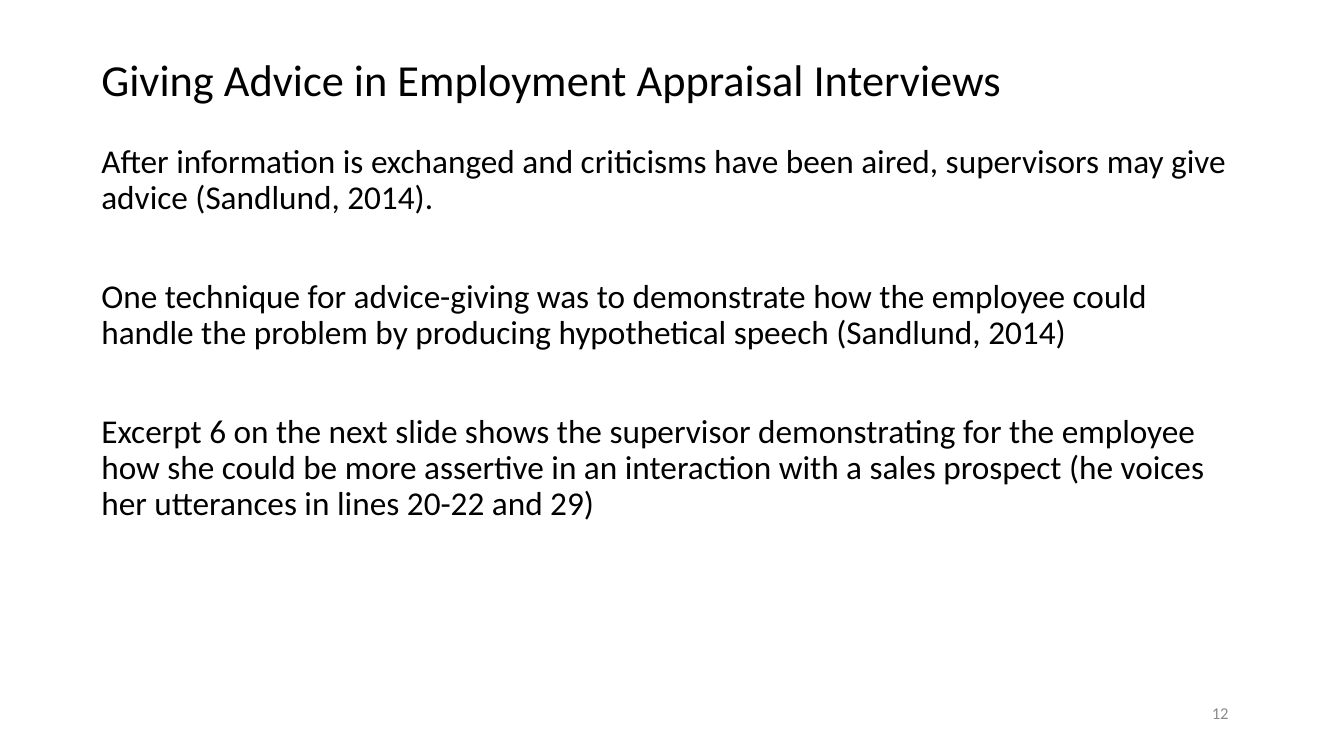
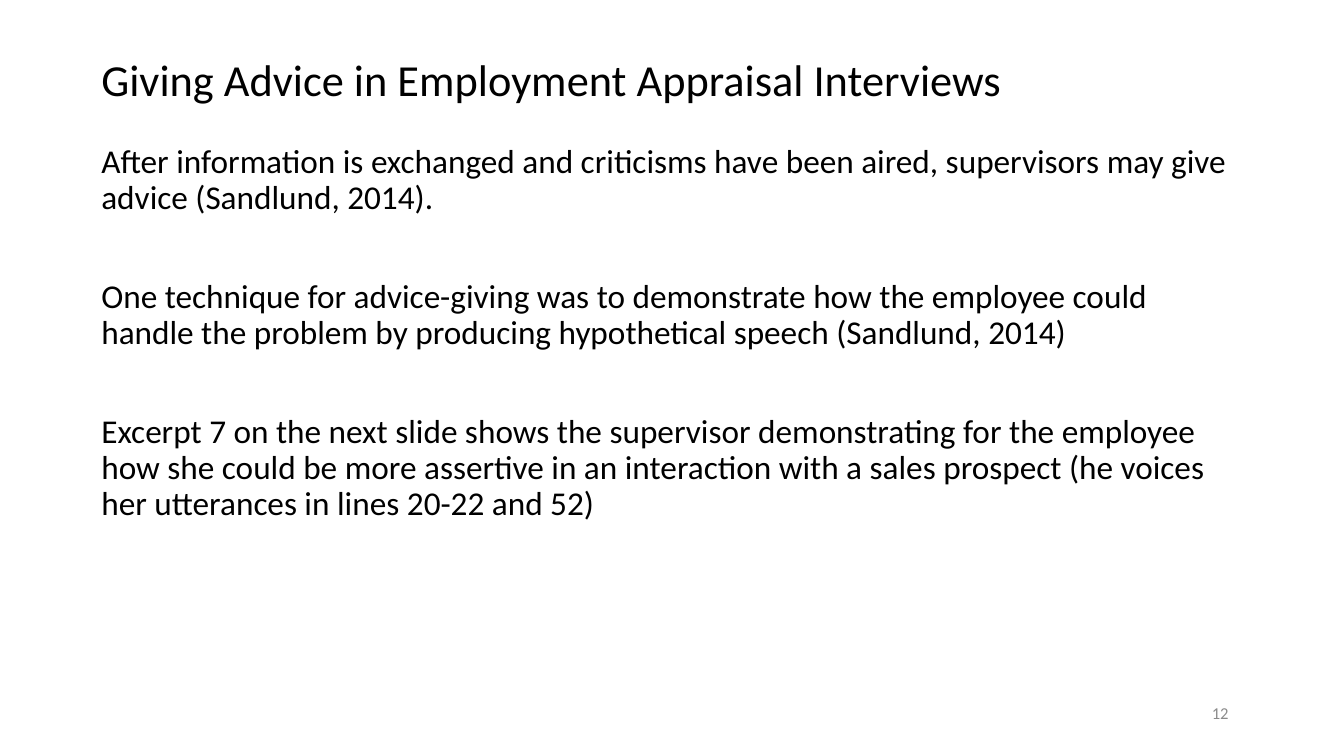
6: 6 -> 7
29: 29 -> 52
